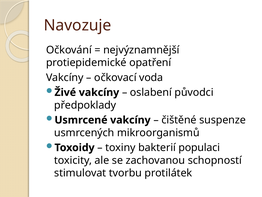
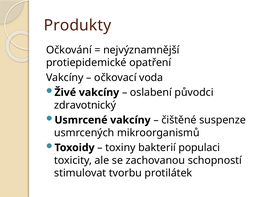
Navozuje: Navozuje -> Produkty
předpoklady: předpoklady -> zdravotnický
